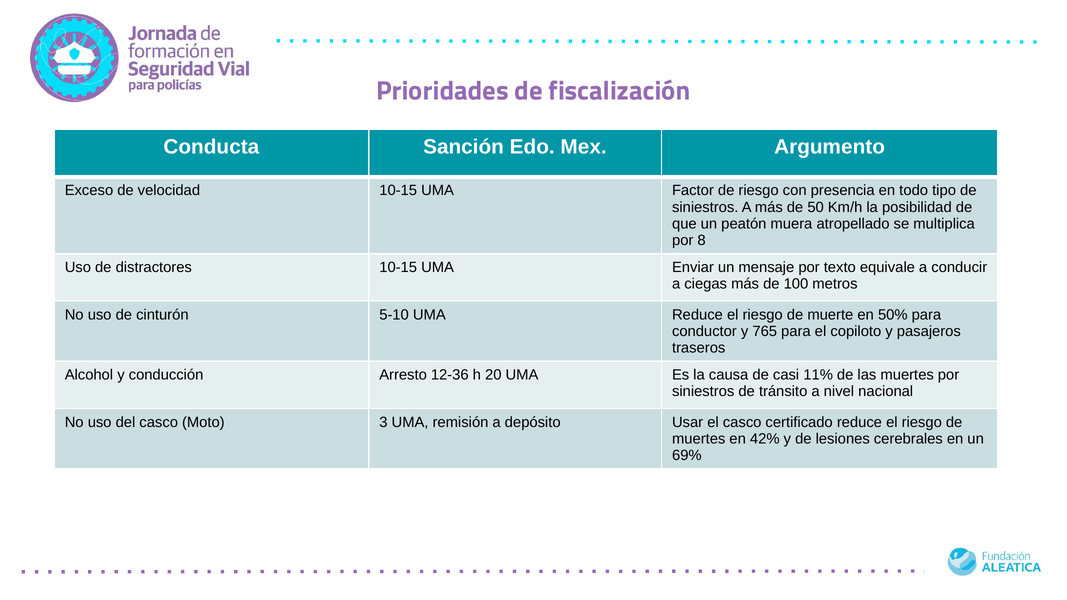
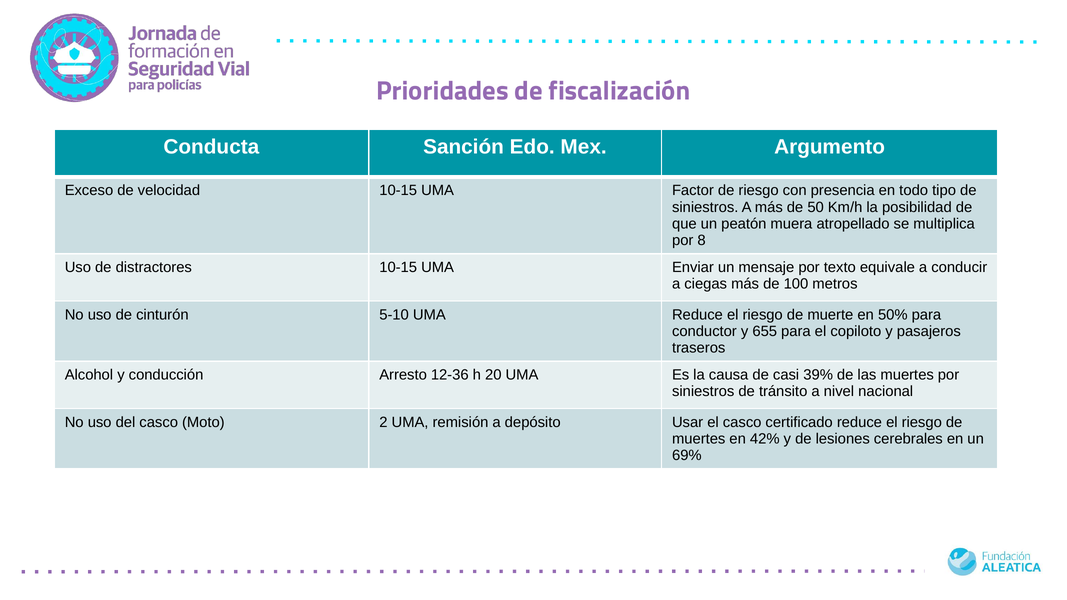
765: 765 -> 655
11%: 11% -> 39%
3: 3 -> 2
